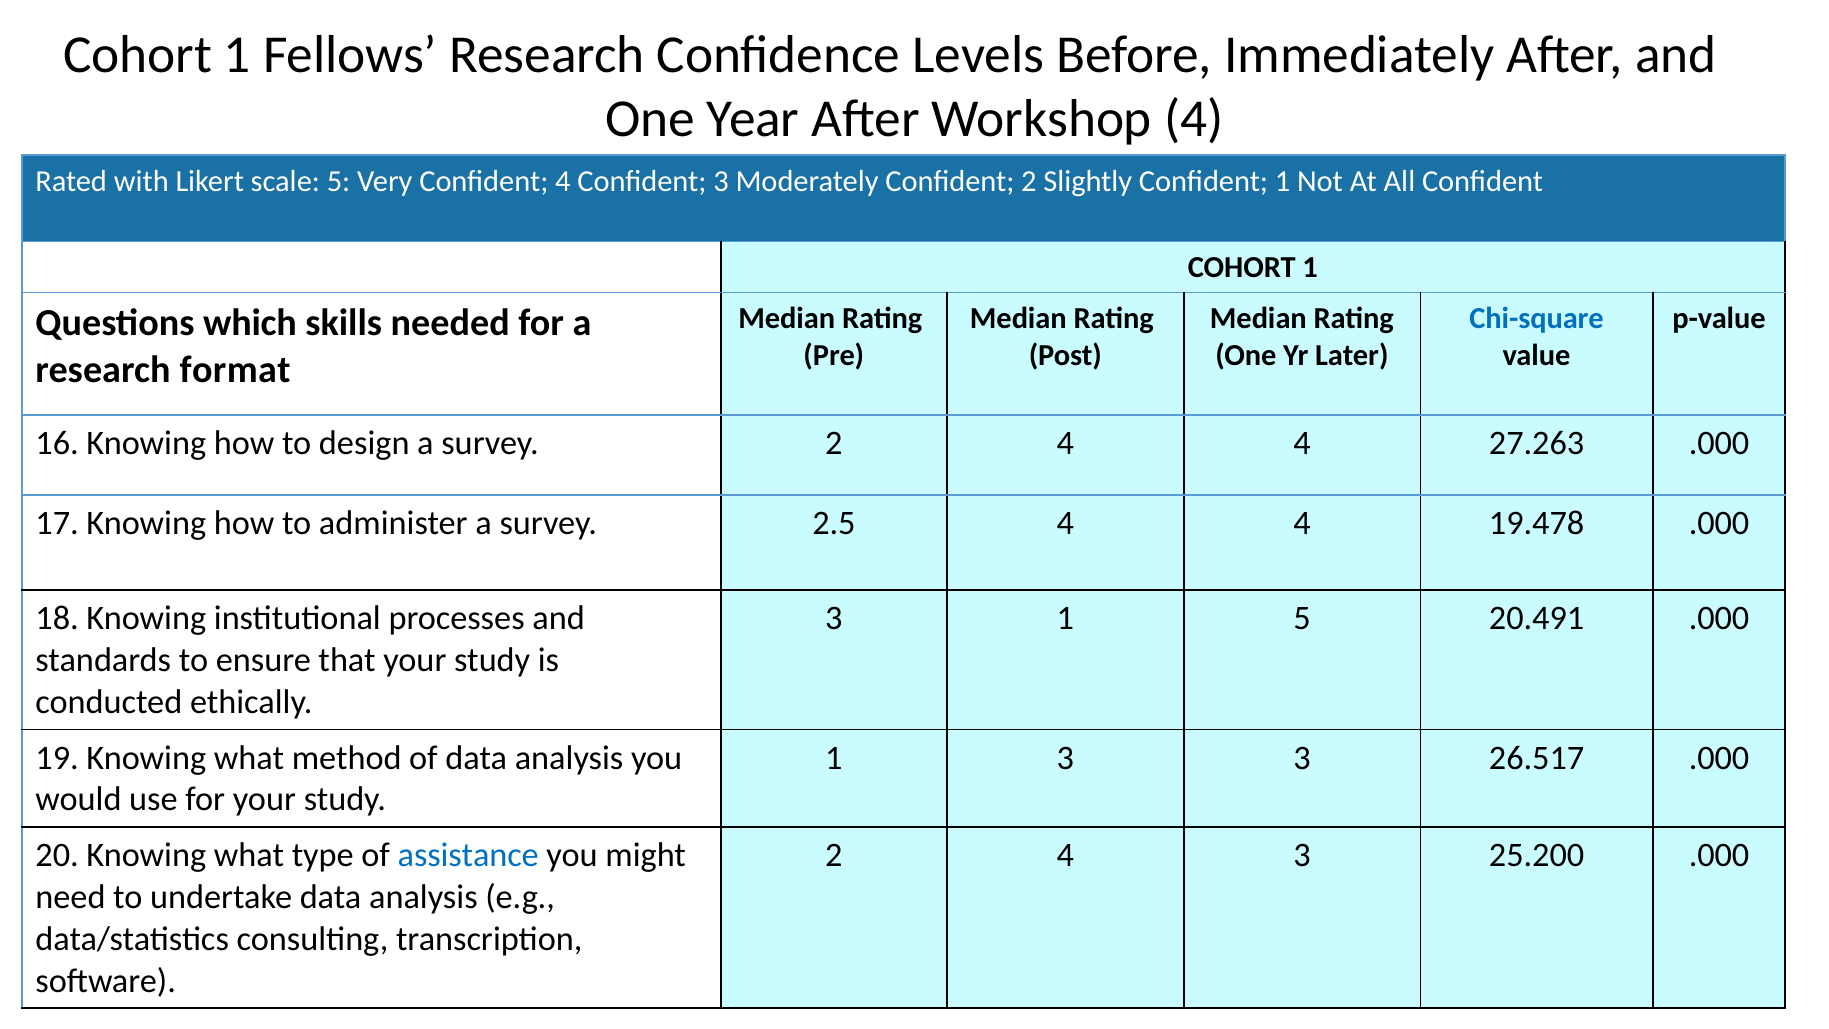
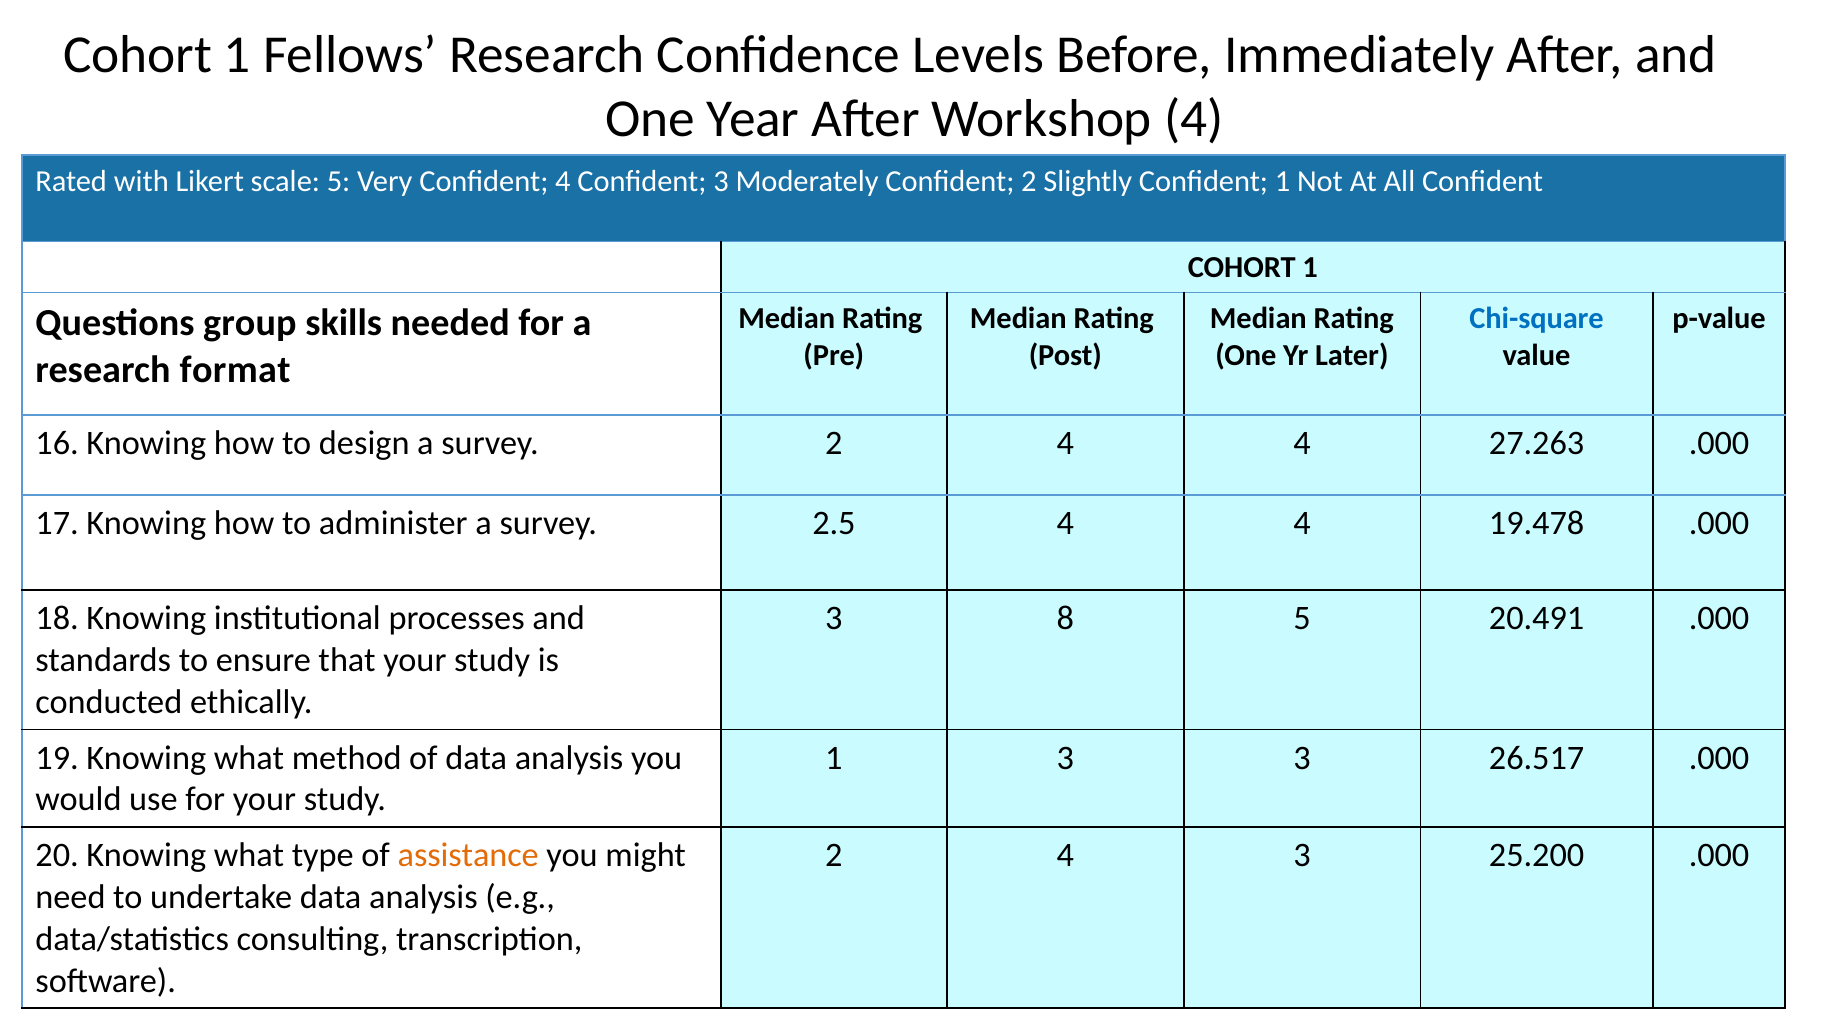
which: which -> group
3 1: 1 -> 8
assistance colour: blue -> orange
